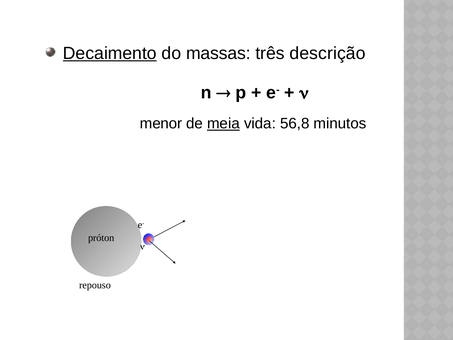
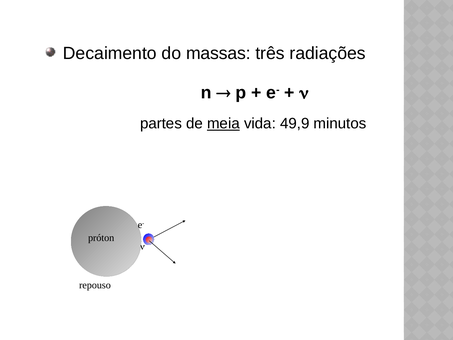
Decaimento underline: present -> none
descrição: descrição -> radiações
menor: menor -> partes
56,8: 56,8 -> 49,9
